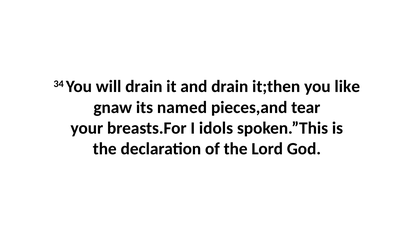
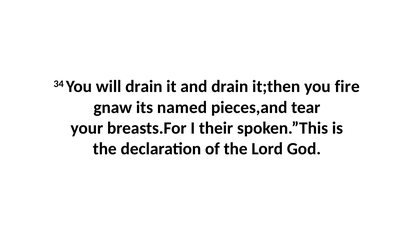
like: like -> fire
idols: idols -> their
